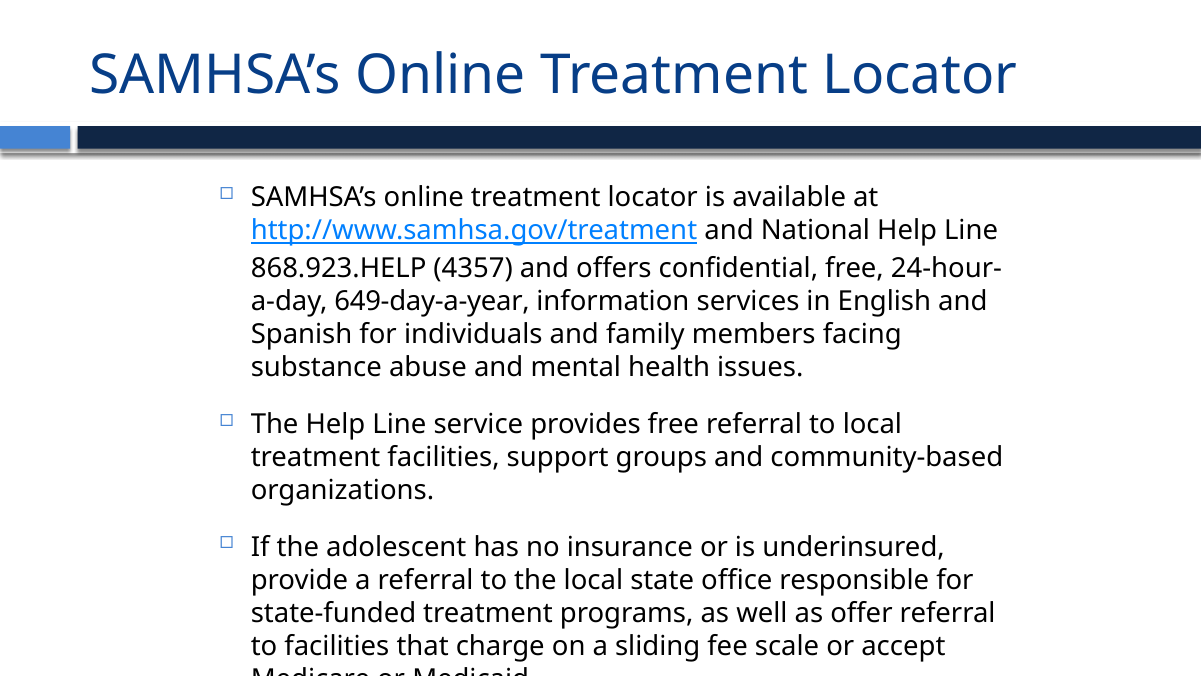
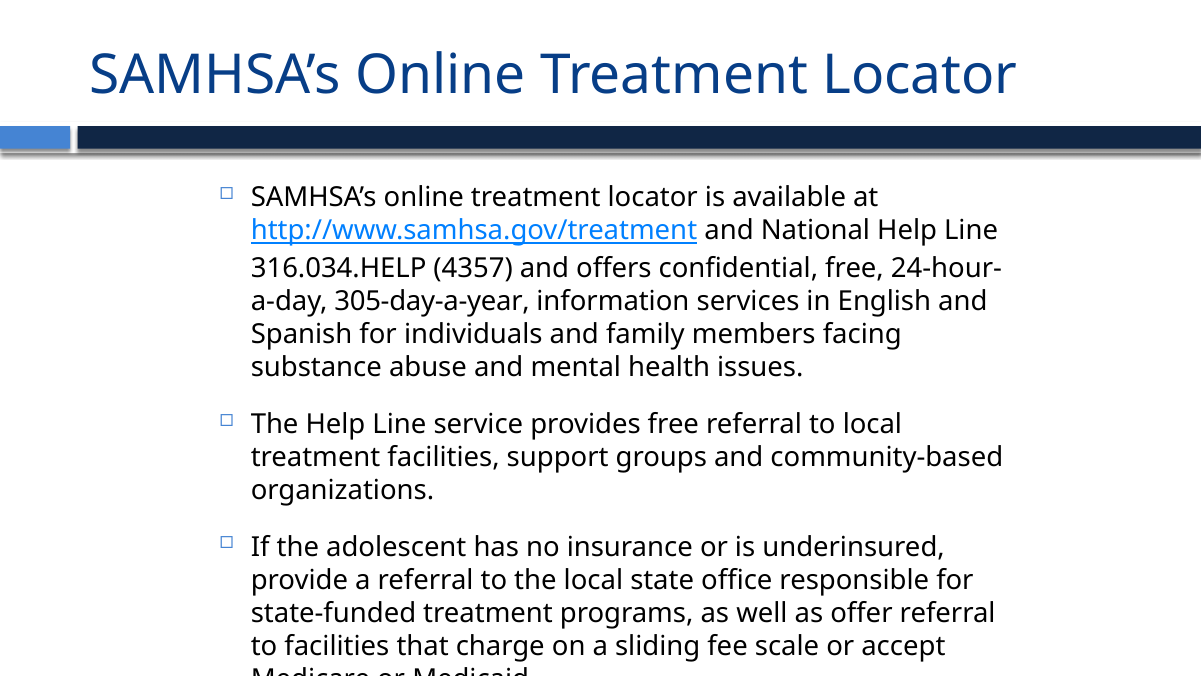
868.923.HELP: 868.923.HELP -> 316.034.HELP
649-day-a-year: 649-day-a-year -> 305-day-a-year
